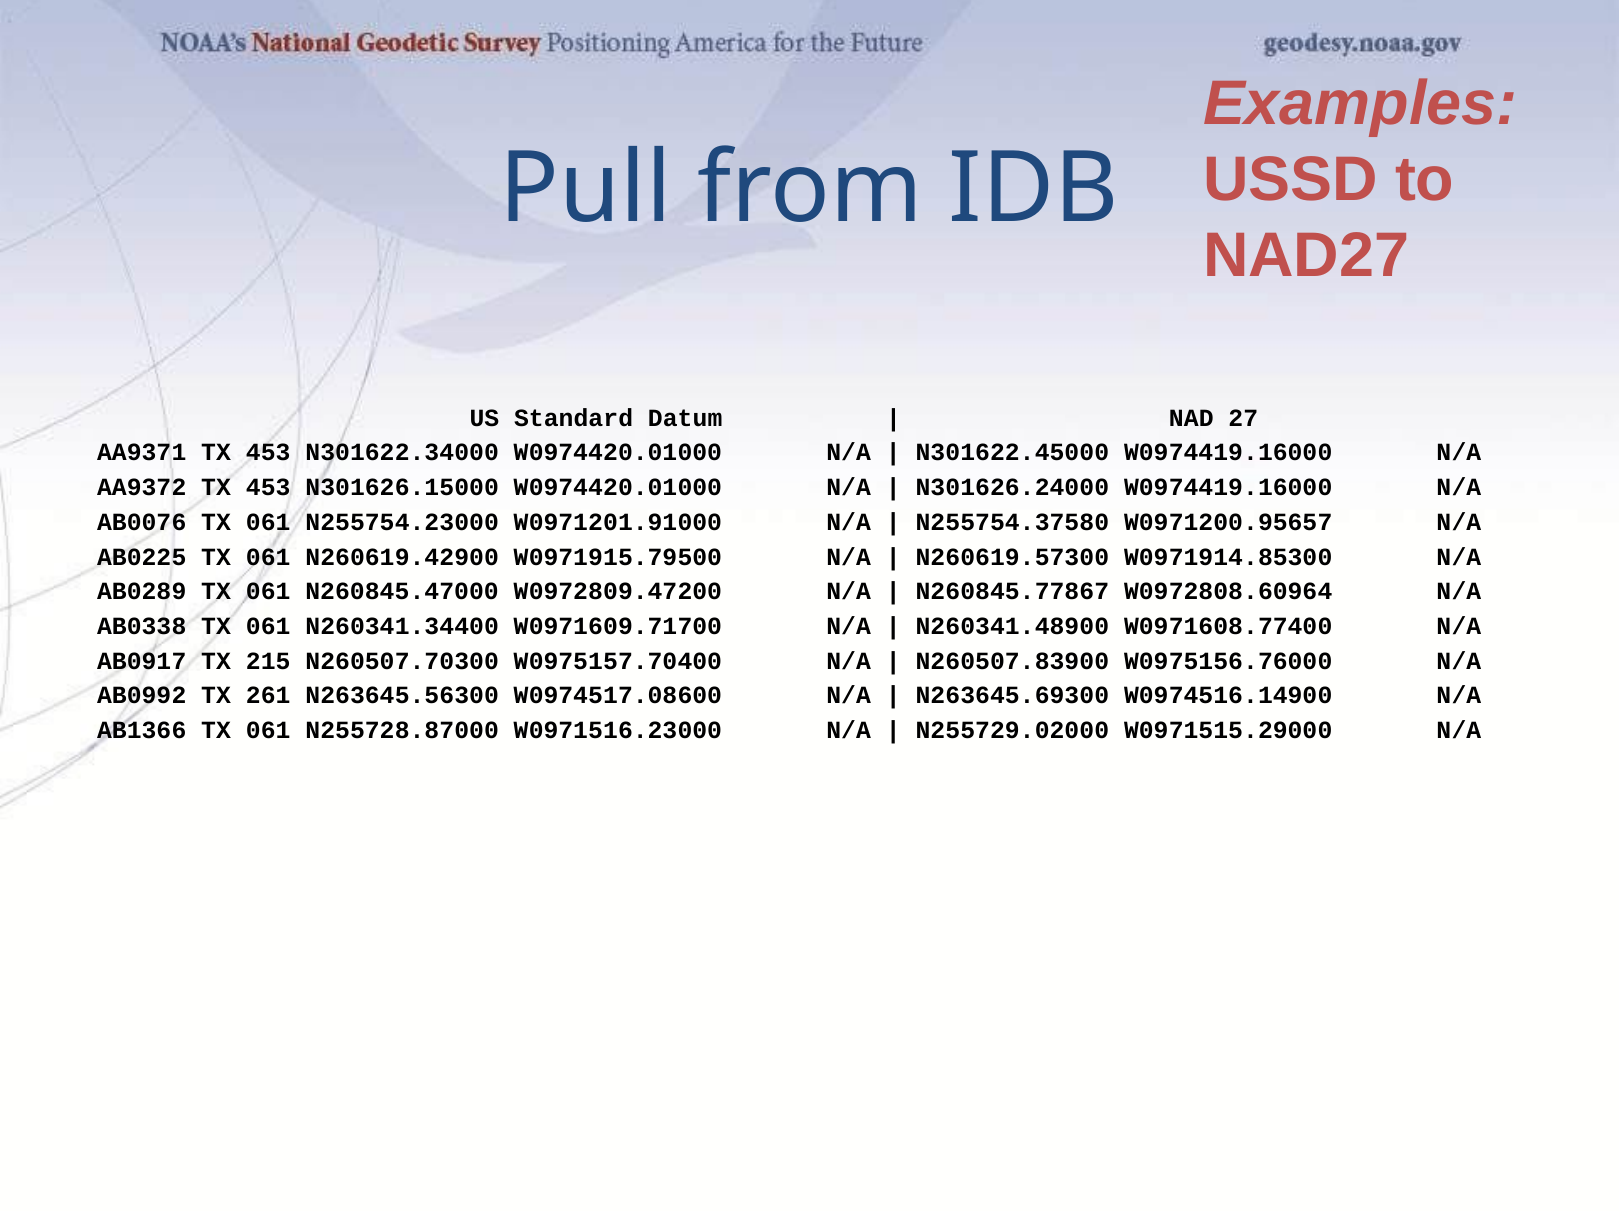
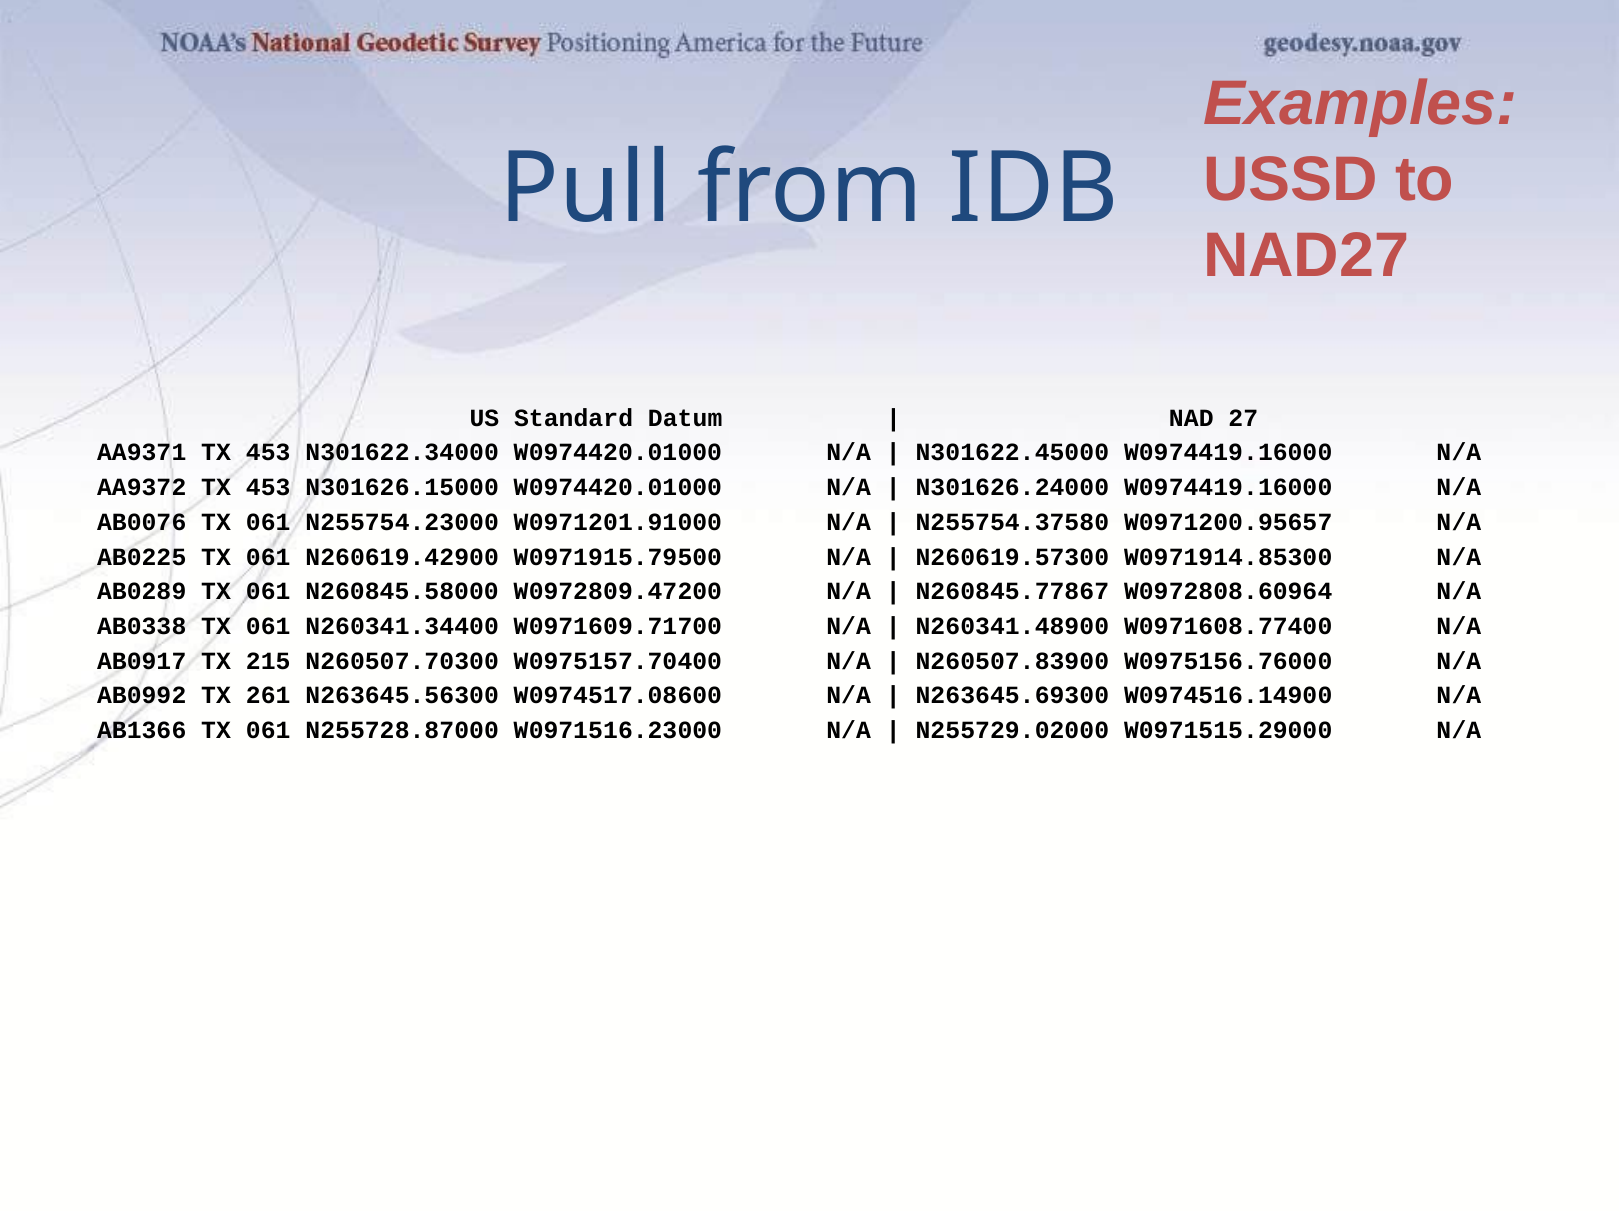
N260845.47000: N260845.47000 -> N260845.58000
